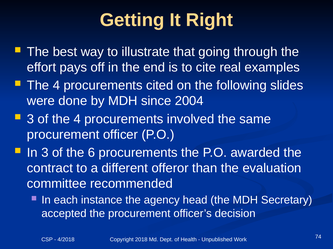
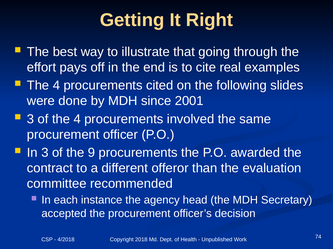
2004: 2004 -> 2001
6: 6 -> 9
